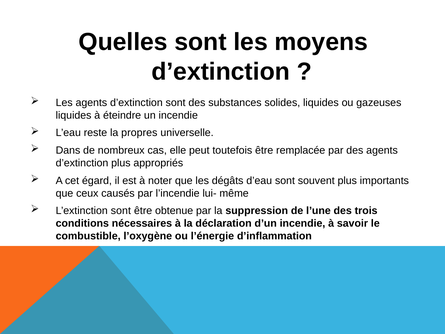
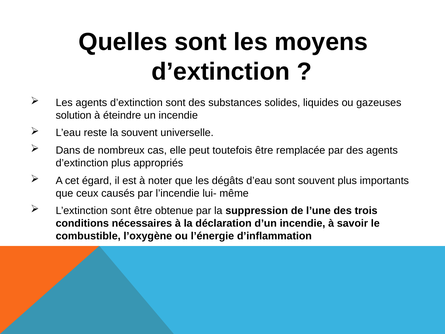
liquides at (74, 115): liquides -> solution
la propres: propres -> souvent
